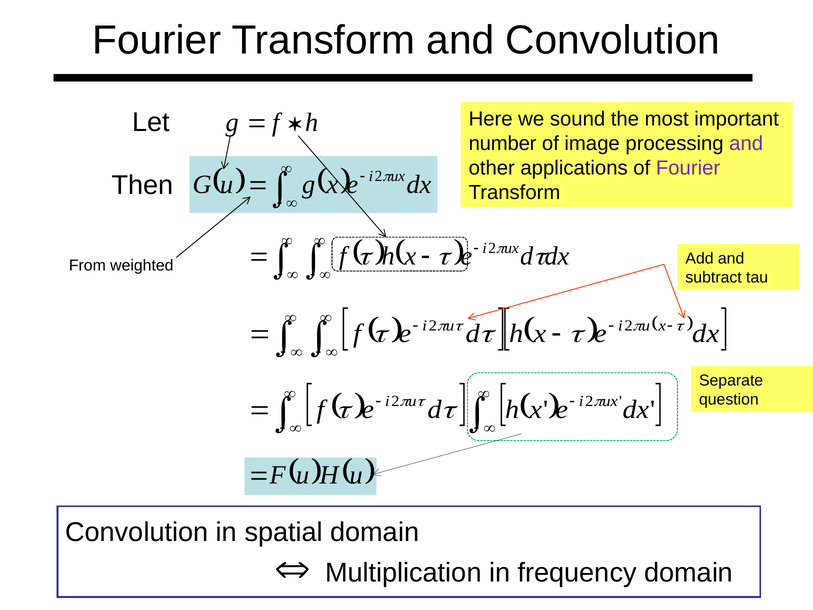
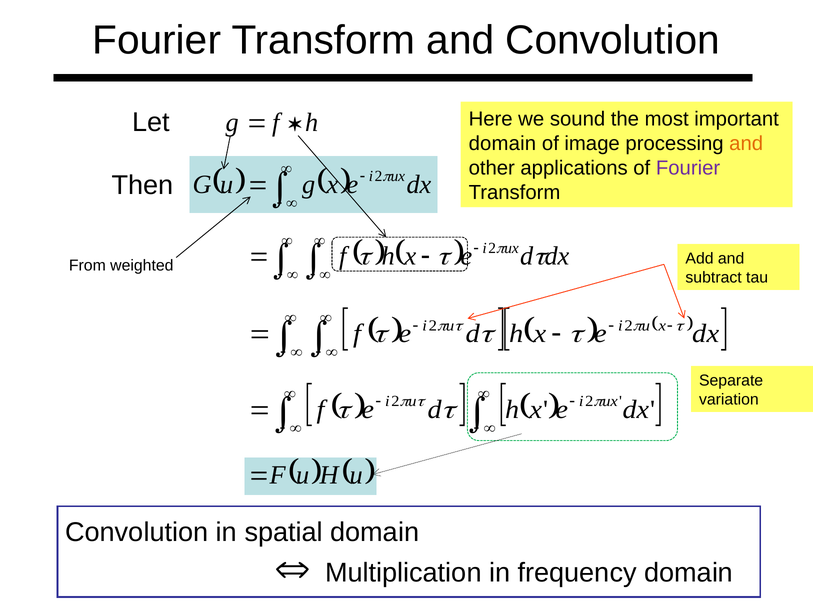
number at (503, 144): number -> domain
and at (746, 144) colour: purple -> orange
question: question -> variation
